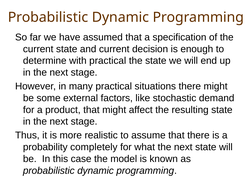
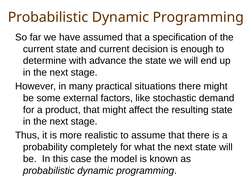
with practical: practical -> advance
